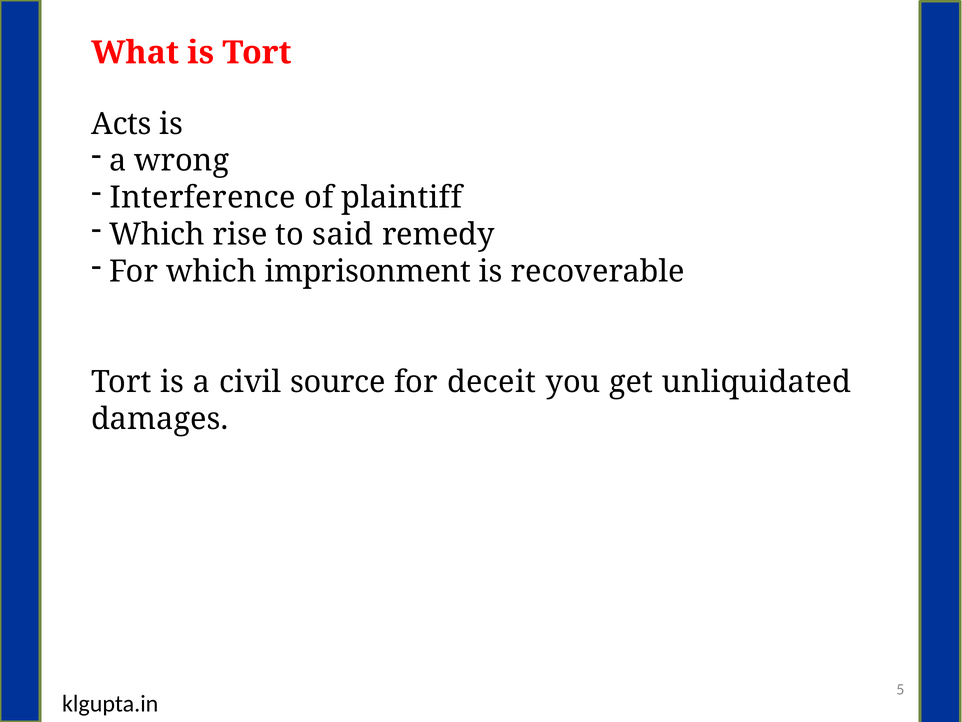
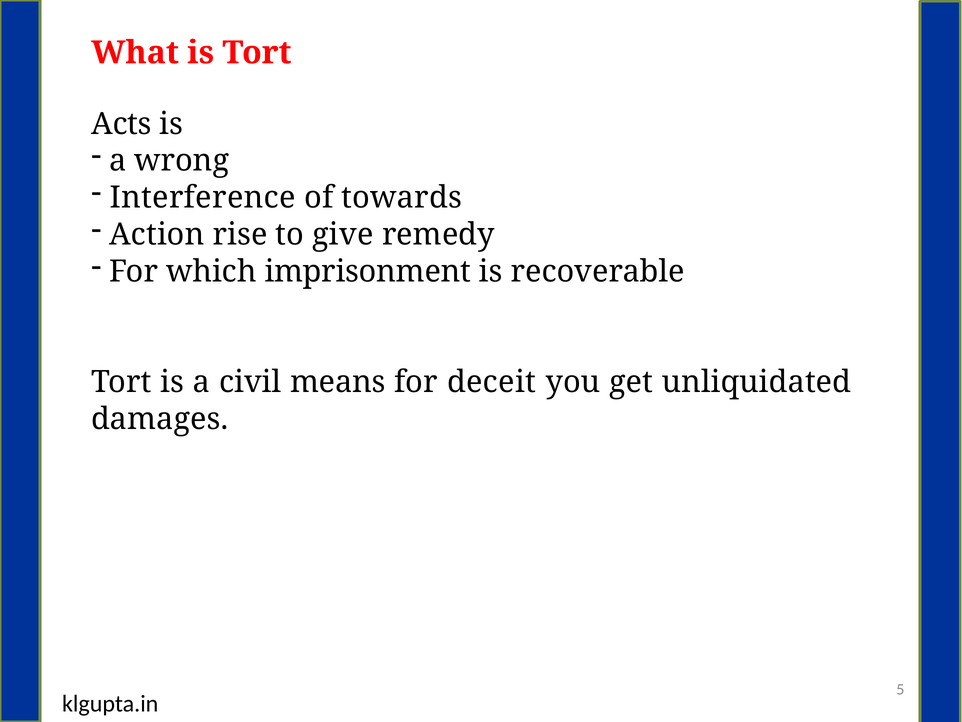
plaintiff: plaintiff -> towards
Which at (157, 234): Which -> Action
said: said -> give
source: source -> means
